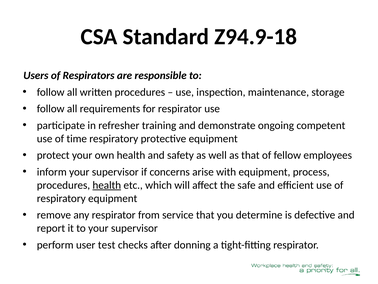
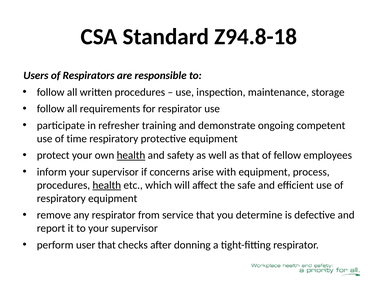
Z94.9-18: Z94.9-18 -> Z94.8-18
health at (131, 155) underline: none -> present
user test: test -> that
